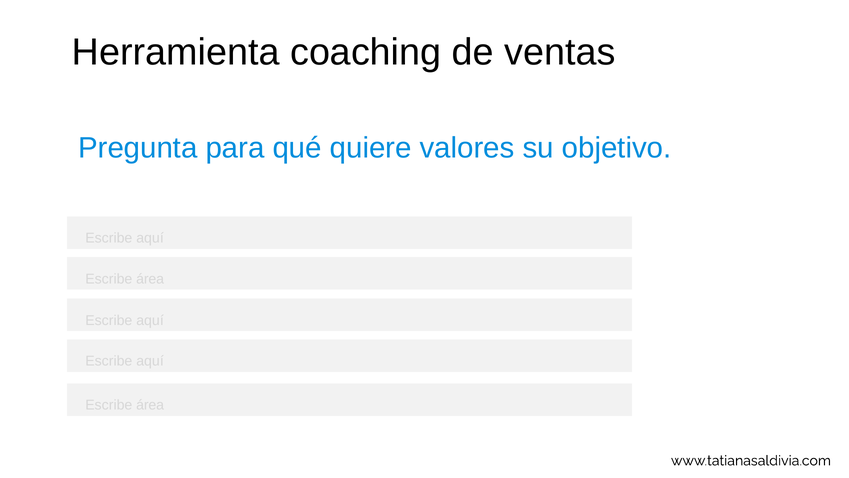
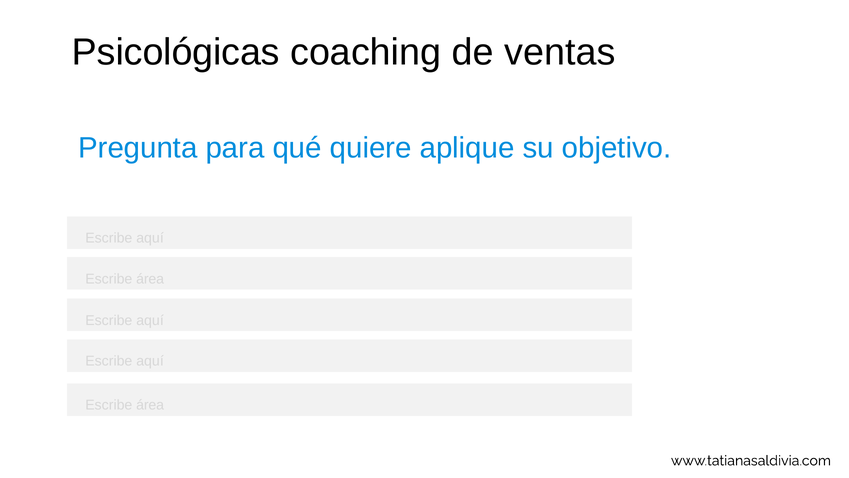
Herramienta: Herramienta -> Psicológicas
valores: valores -> aplique
